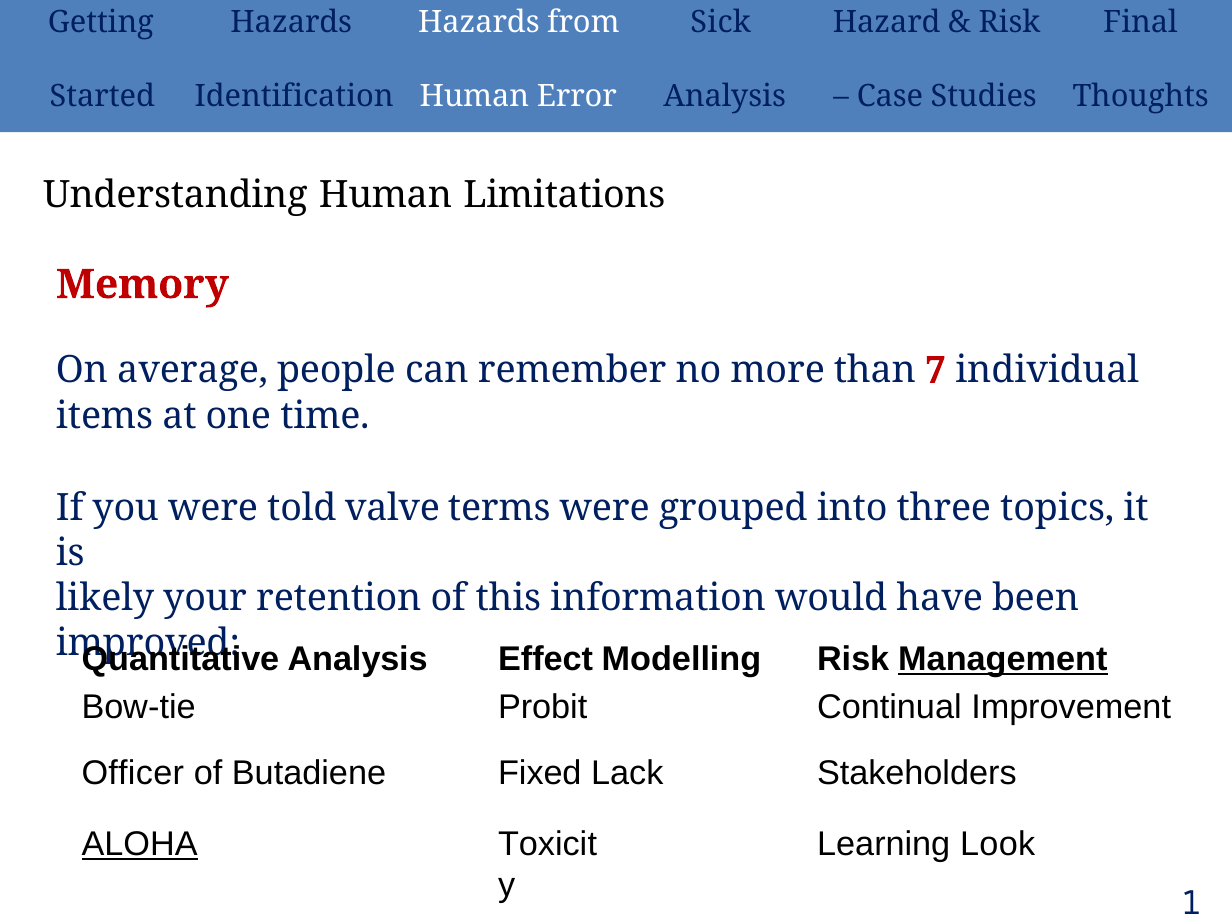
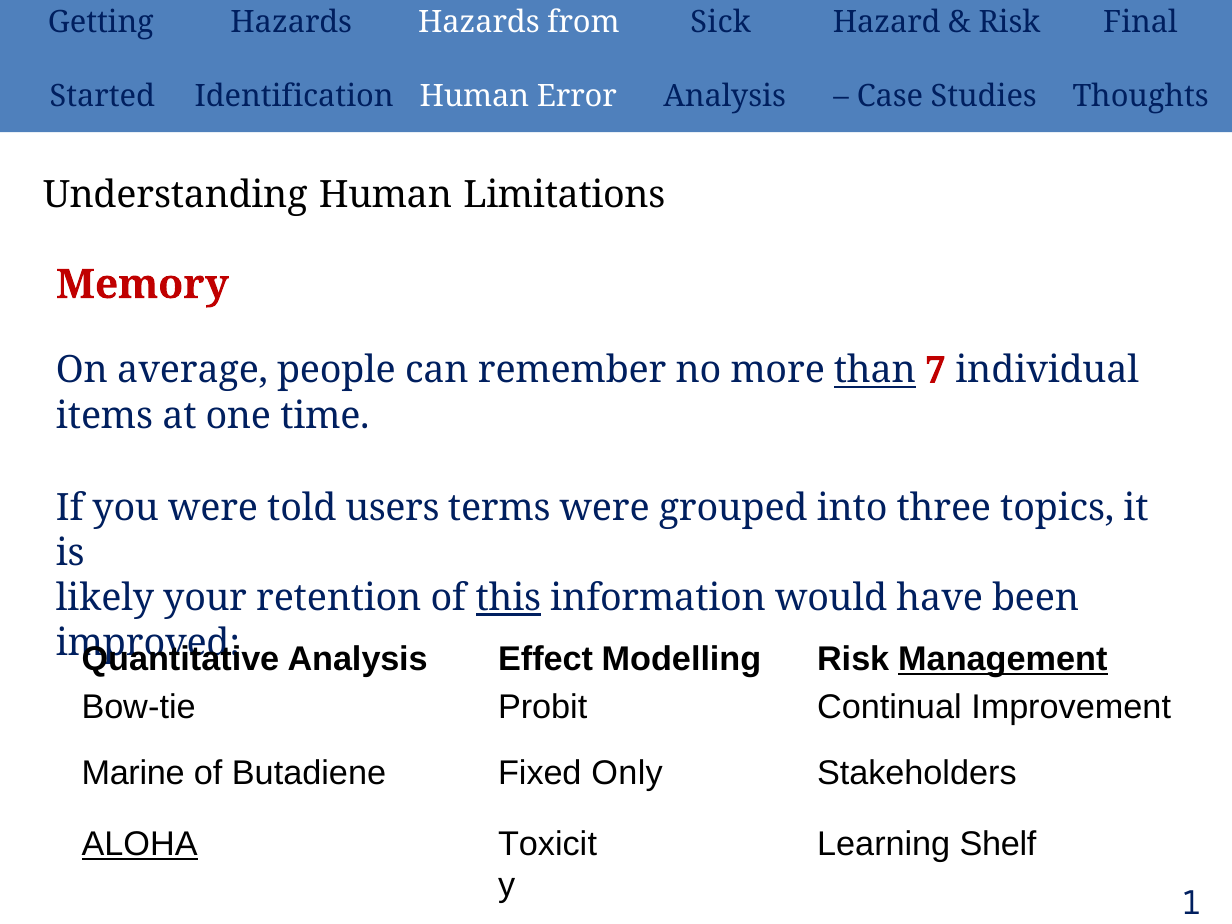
than underline: none -> present
valve: valve -> users
this underline: none -> present
Officer: Officer -> Marine
Lack: Lack -> Only
Look: Look -> Shelf
